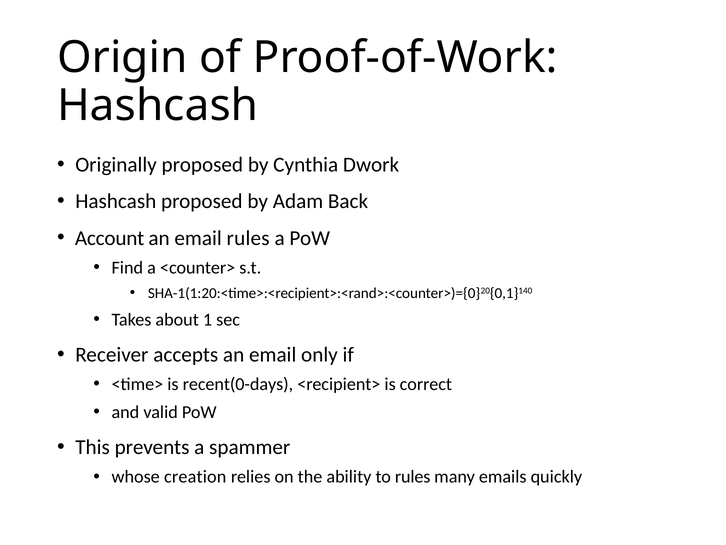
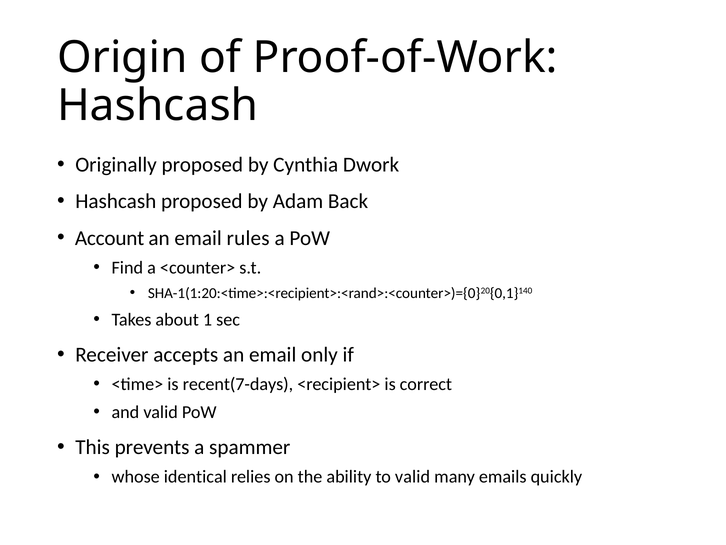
recent(0-days: recent(0-days -> recent(7-days
creation: creation -> identical
to rules: rules -> valid
